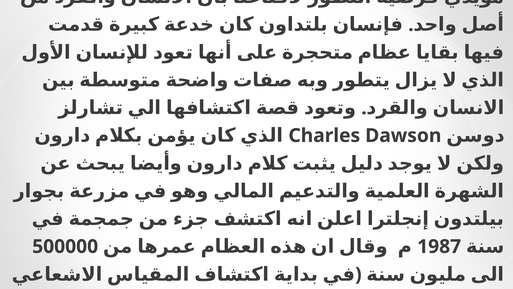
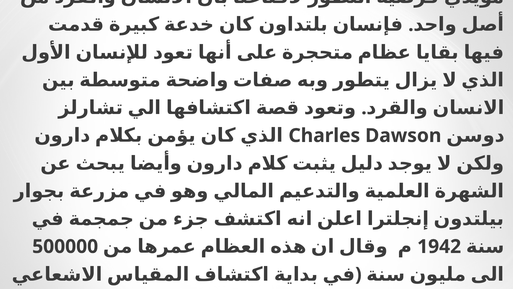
1987: 1987 -> 1942
